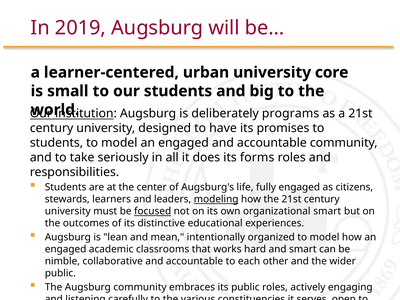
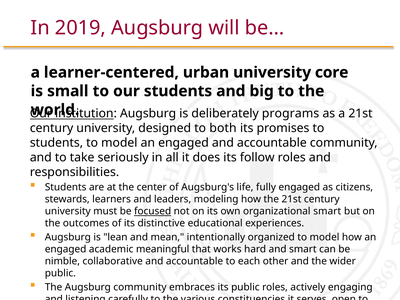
have: have -> both
forms: forms -> follow
modeling underline: present -> none
classrooms: classrooms -> meaningful
